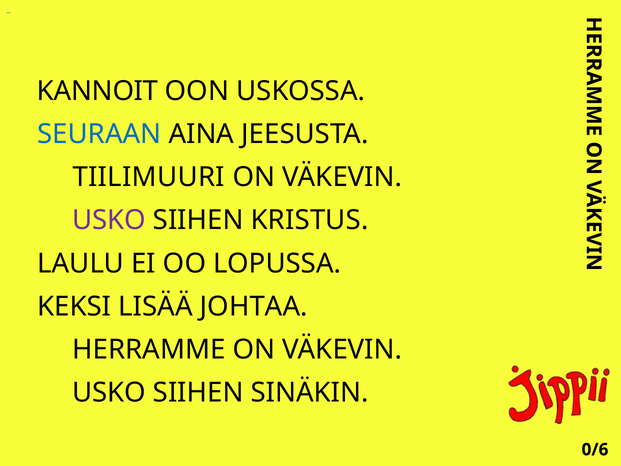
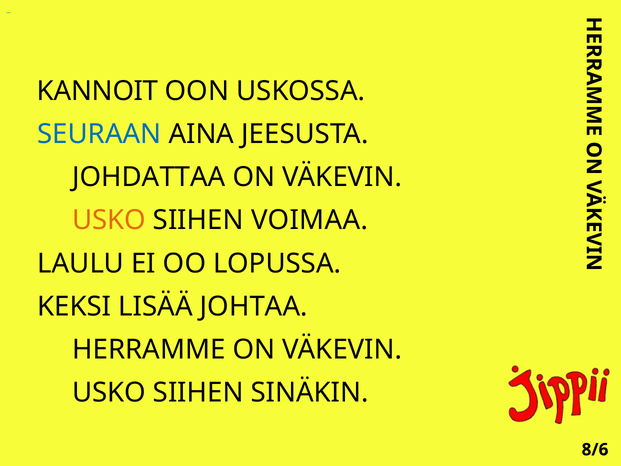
TIILIMUURI: TIILIMUURI -> JOHDATTAA
USKO at (109, 220) colour: purple -> orange
KRISTUS: KRISTUS -> VOIMAA
0/6: 0/6 -> 8/6
